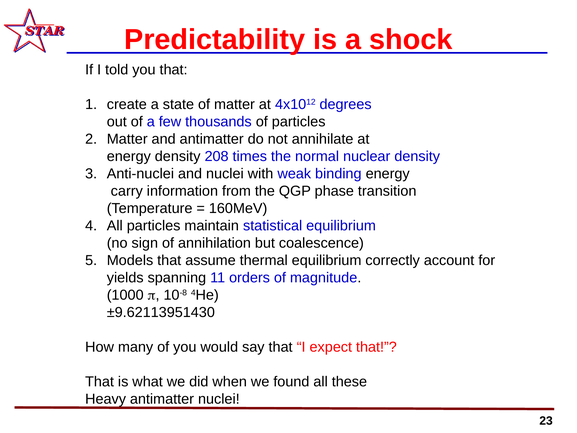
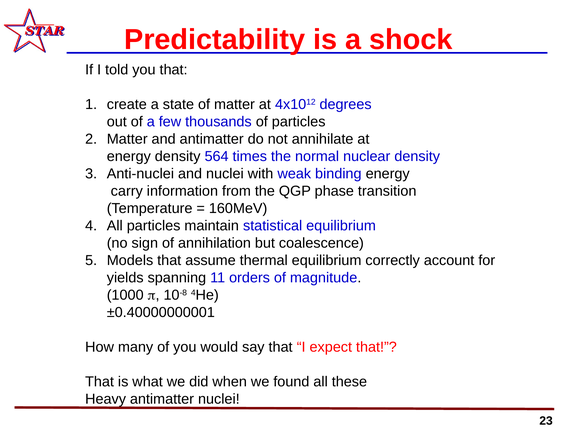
208: 208 -> 564
±9.62113951430: ±9.62113951430 -> ±0.40000000001
